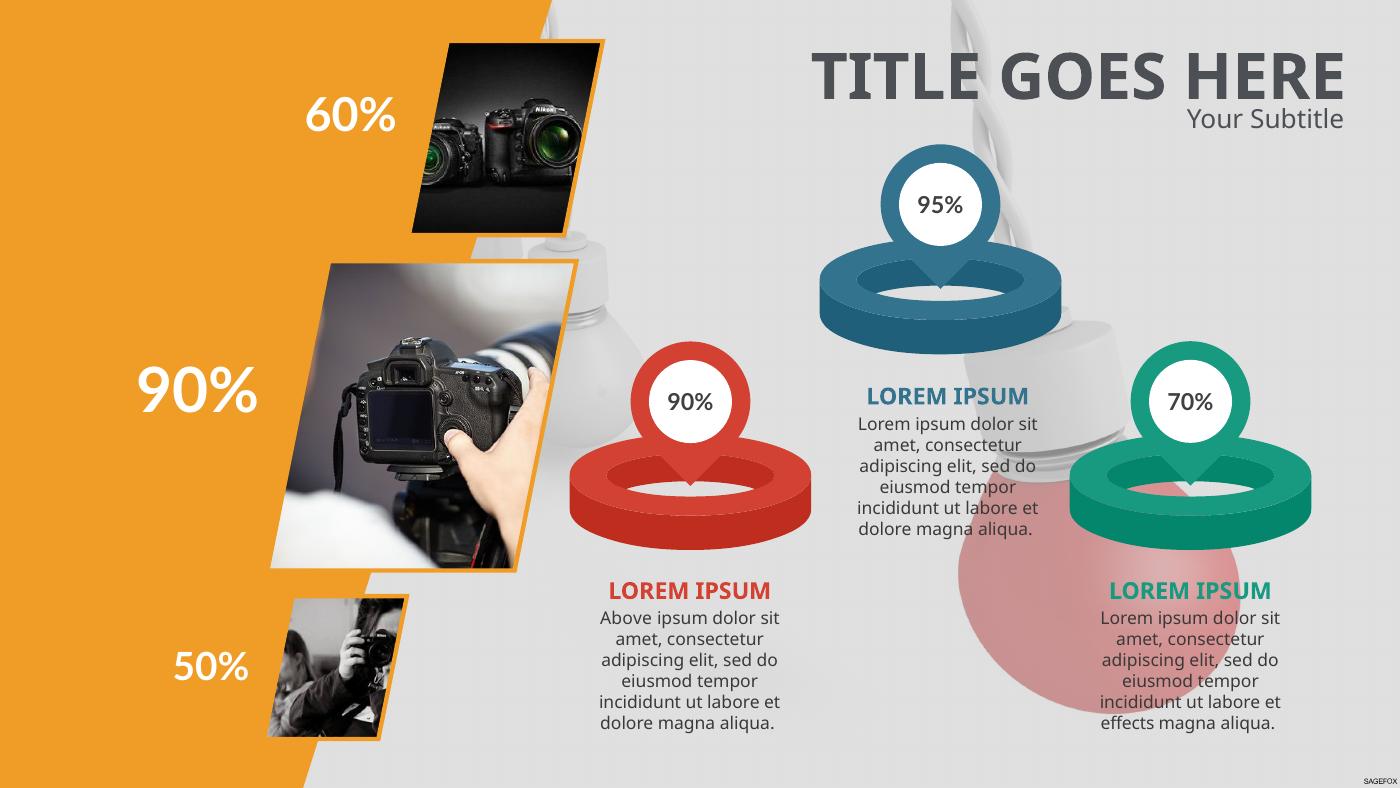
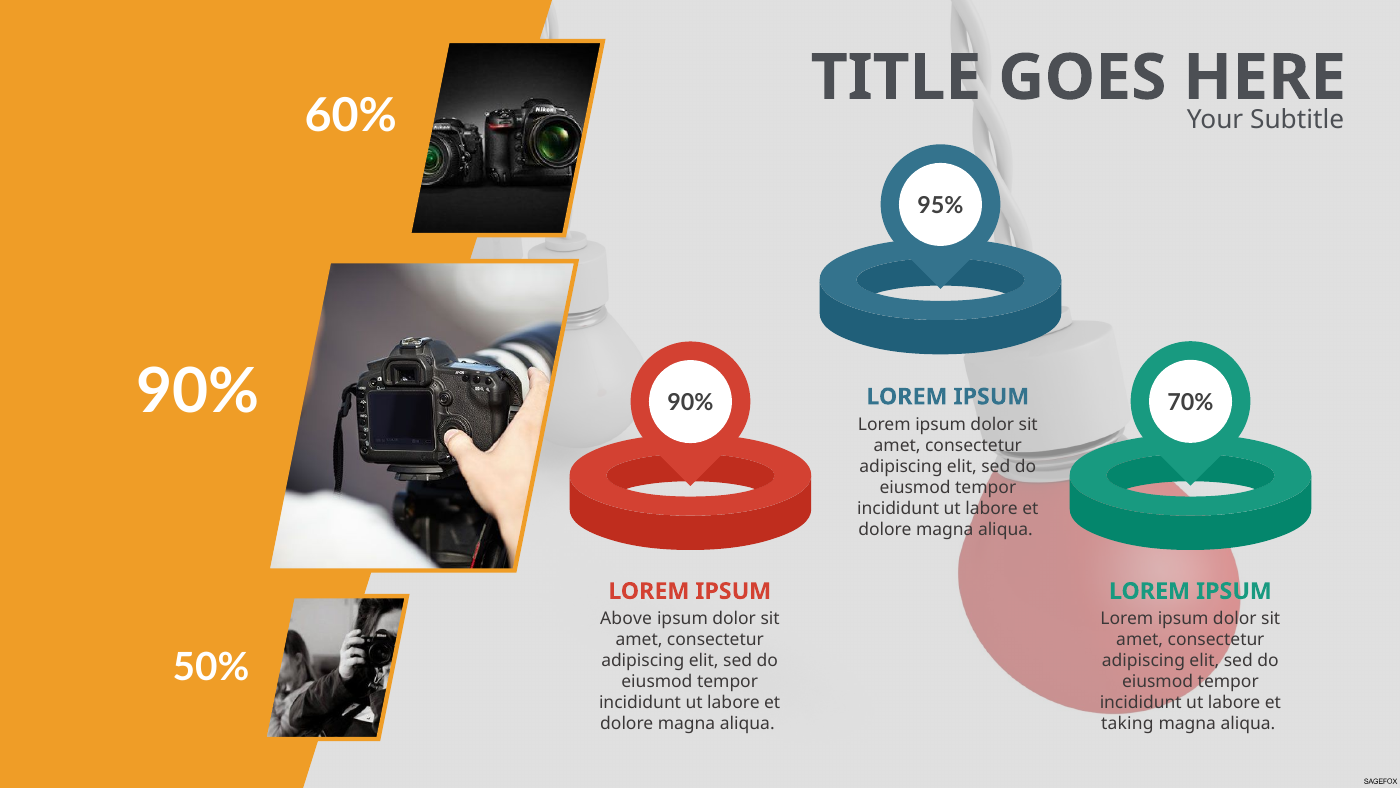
effects: effects -> taking
